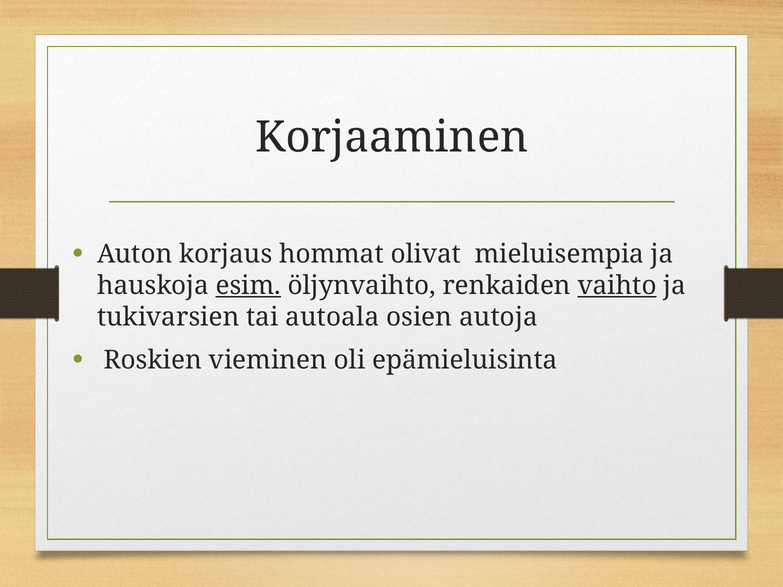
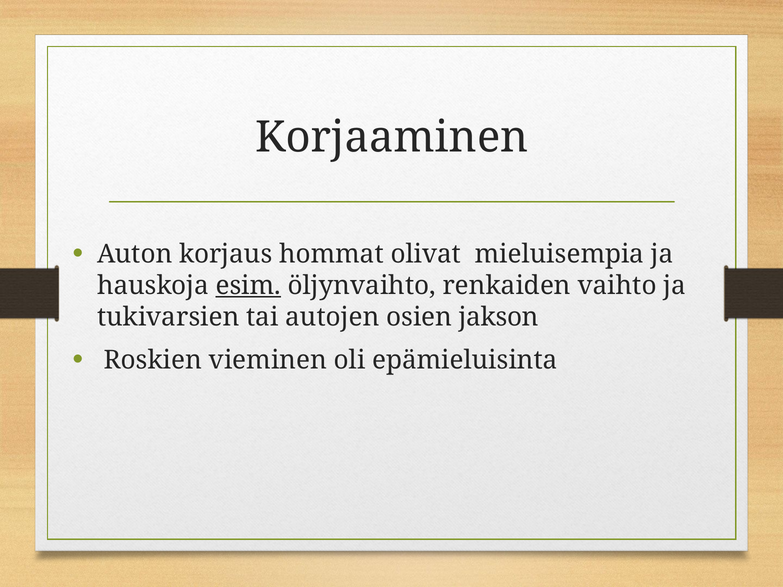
vaihto underline: present -> none
autoala: autoala -> autojen
autoja: autoja -> jakson
